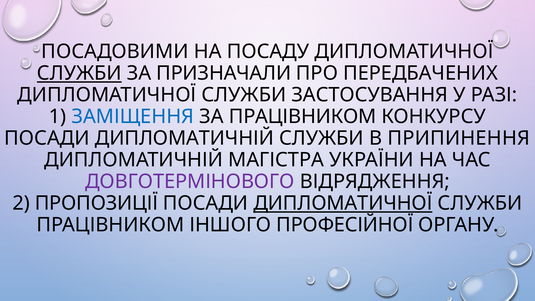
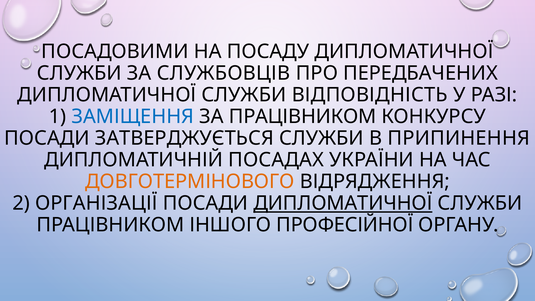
СЛУЖБИ at (79, 73) underline: present -> none
ПРИЗНАЧАЛИ: ПРИЗНАЧАЛИ -> СЛУЖБОВЦІВ
ЗАСТОСУВАННЯ: ЗАСТОСУВАННЯ -> ВІДПОВІДНІСТЬ
ПОСАДИ ДИПЛОМАТИЧНІЙ: ДИПЛОМАТИЧНІЙ -> ЗАТВЕРДЖУЄТЬСЯ
МАГІСТРА: МАГІСТРА -> ПОСАДАХ
ДОВГОТЕРМІНОВОГО colour: purple -> orange
ПРОПОЗИЦІЇ: ПРОПОЗИЦІЇ -> ОРГАНІЗАЦІЇ
